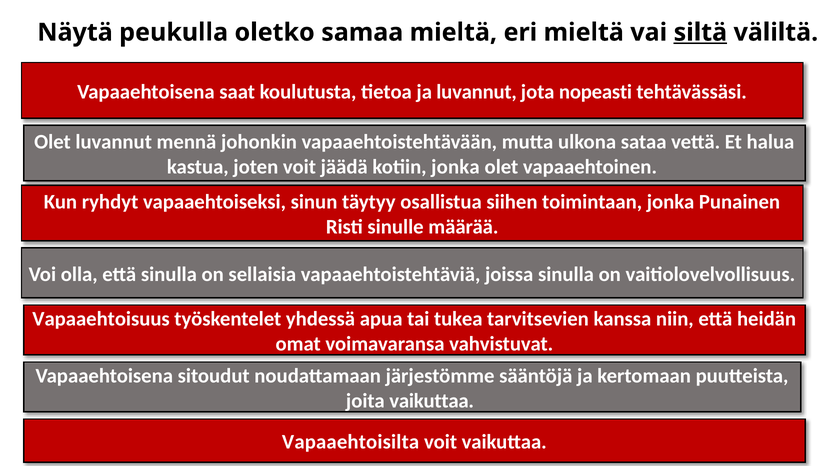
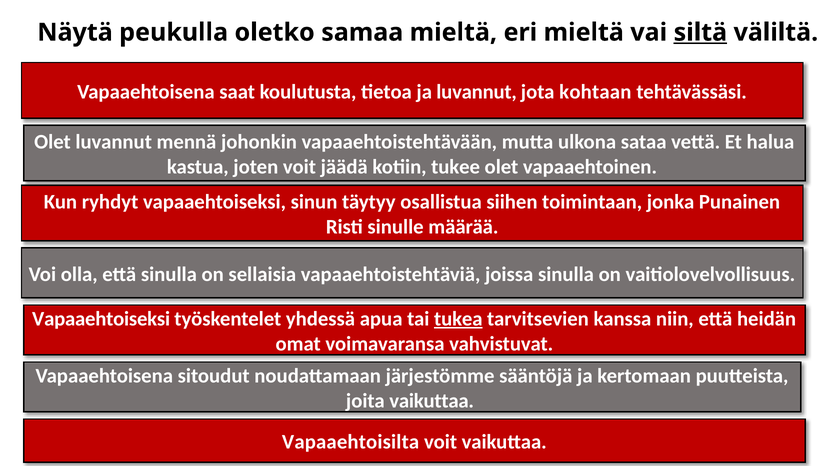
nopeasti: nopeasti -> kohtaan
kotiin jonka: jonka -> tukee
Vapaaehtoisuus at (101, 319): Vapaaehtoisuus -> Vapaaehtoiseksi
tukea underline: none -> present
